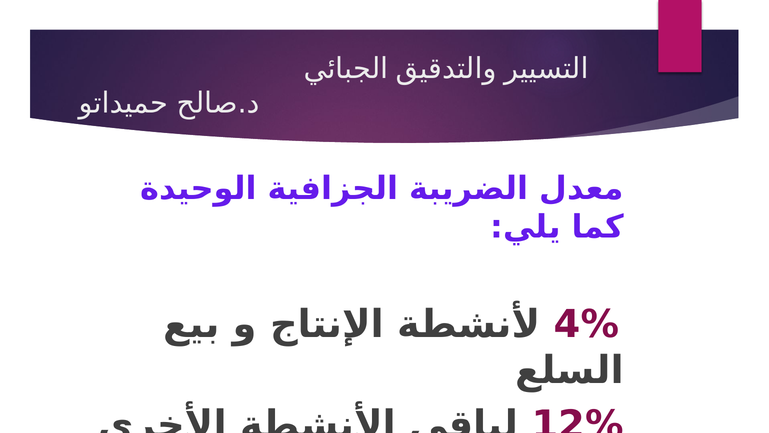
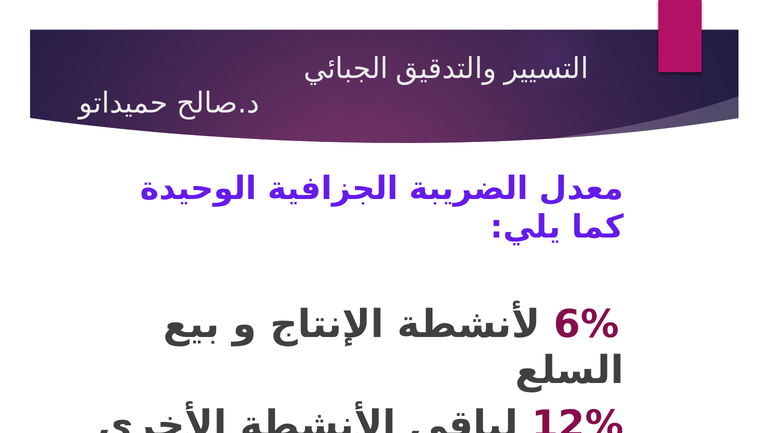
4%: 4% -> 6%
